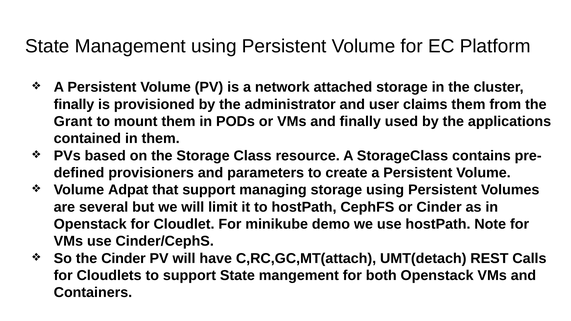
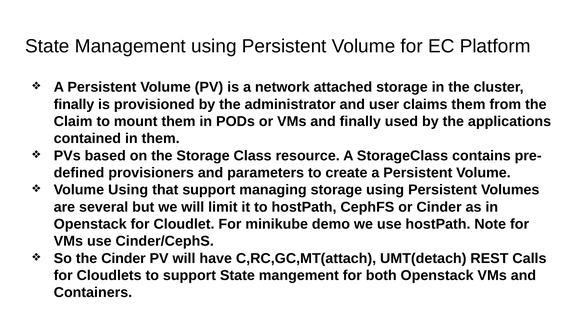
Grant: Grant -> Claim
Volume Adpat: Adpat -> Using
